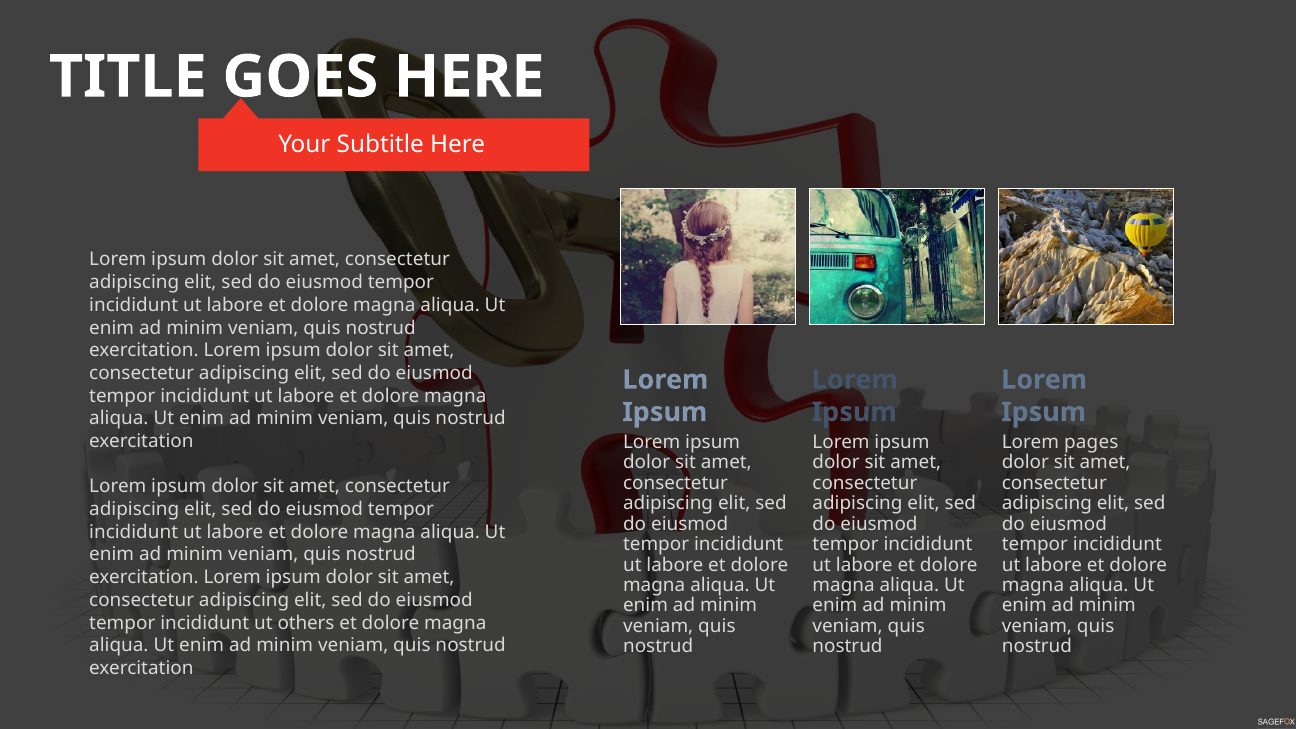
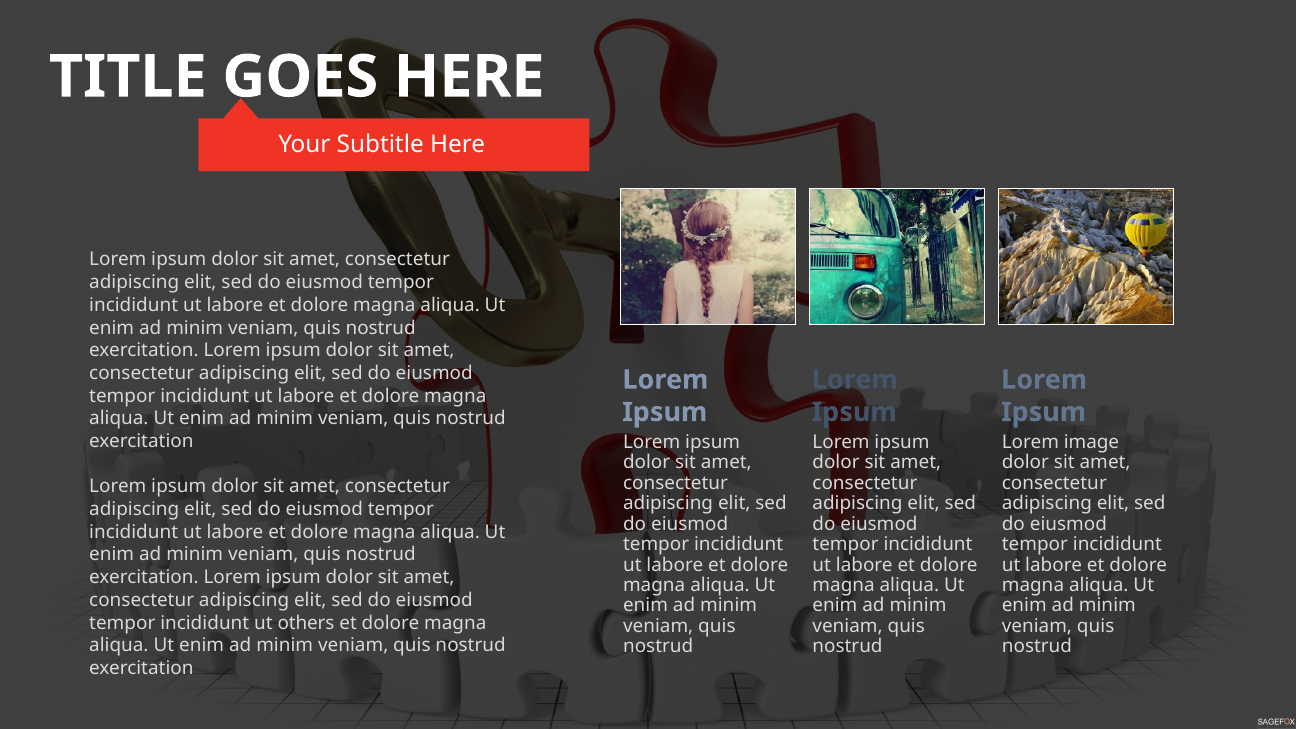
pages: pages -> image
